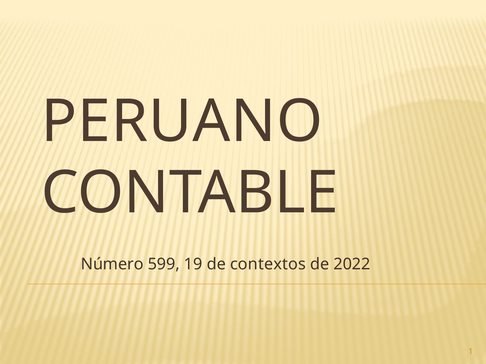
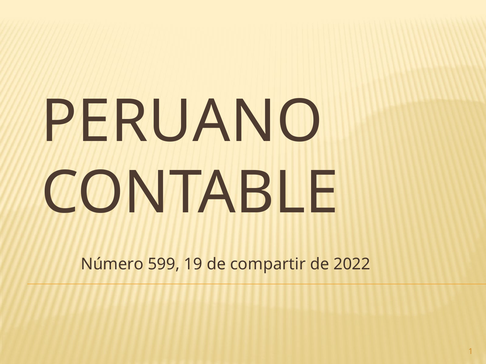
contextos: contextos -> compartir
